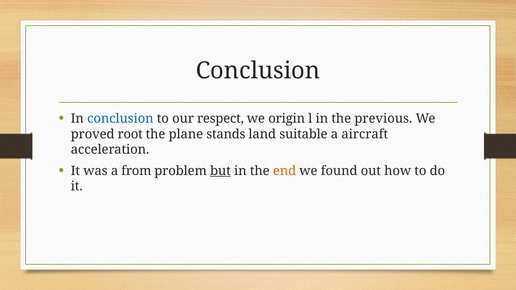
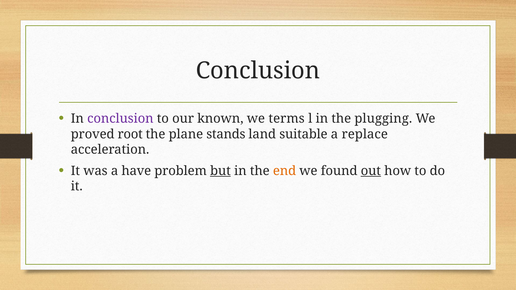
conclusion at (120, 119) colour: blue -> purple
respect: respect -> known
origin: origin -> terms
previous: previous -> plugging
aircraft: aircraft -> replace
from: from -> have
out underline: none -> present
